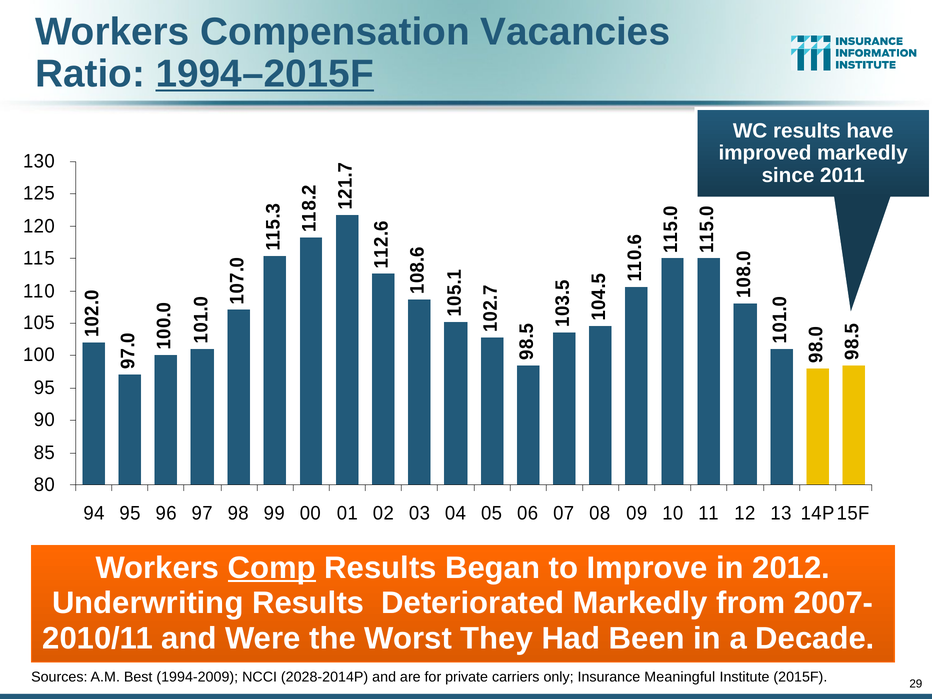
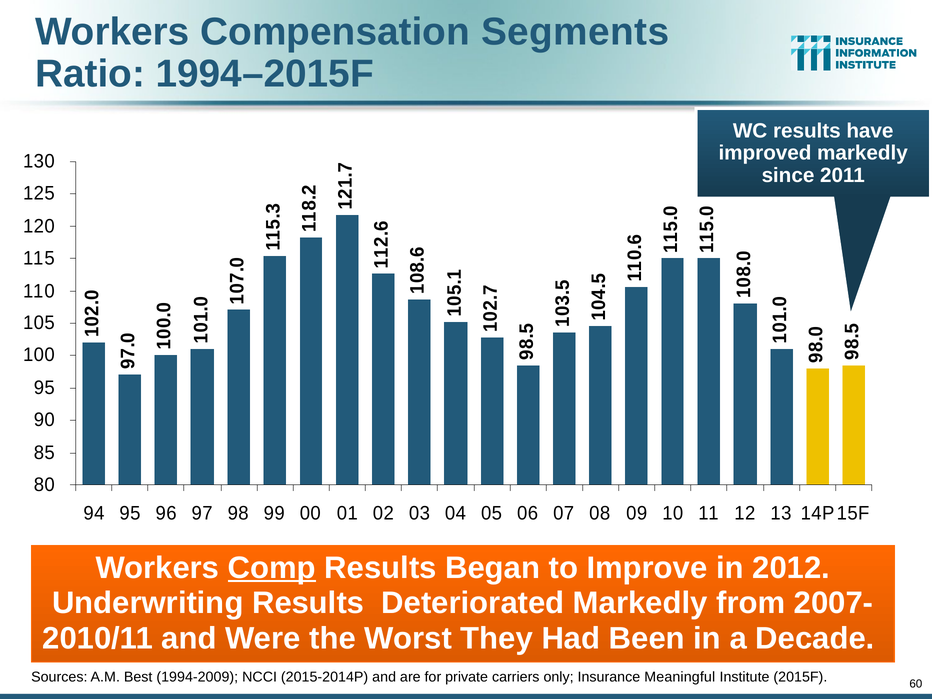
Vacancies: Vacancies -> Segments
1994–2015F underline: present -> none
2028-2014P: 2028-2014P -> 2015-2014P
29: 29 -> 60
